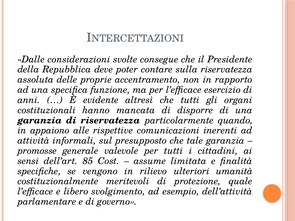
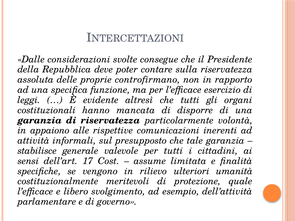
accentramento: accentramento -> controfirmano
anni: anni -> leggi
quando: quando -> volontà
promosse: promosse -> stabilisce
85: 85 -> 17
